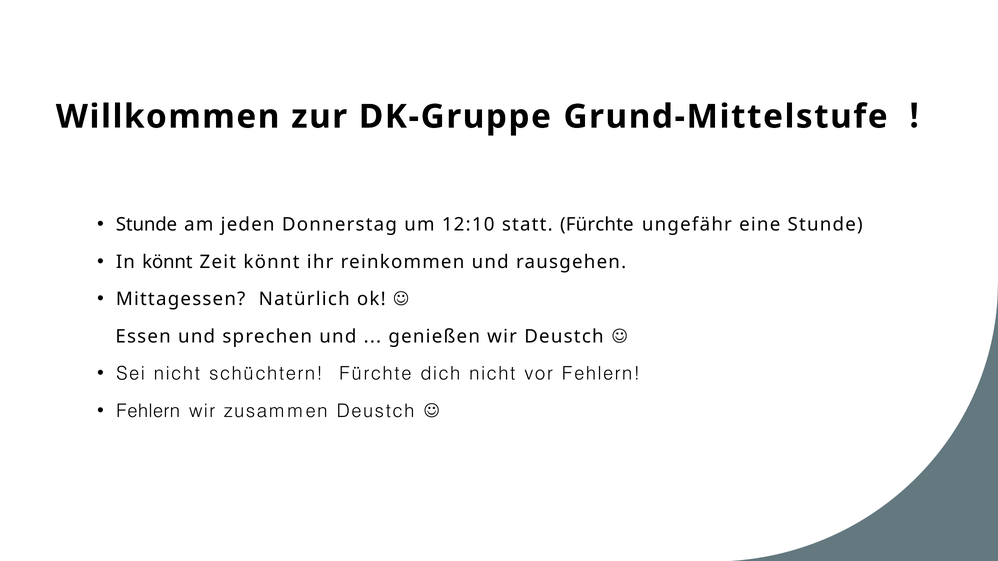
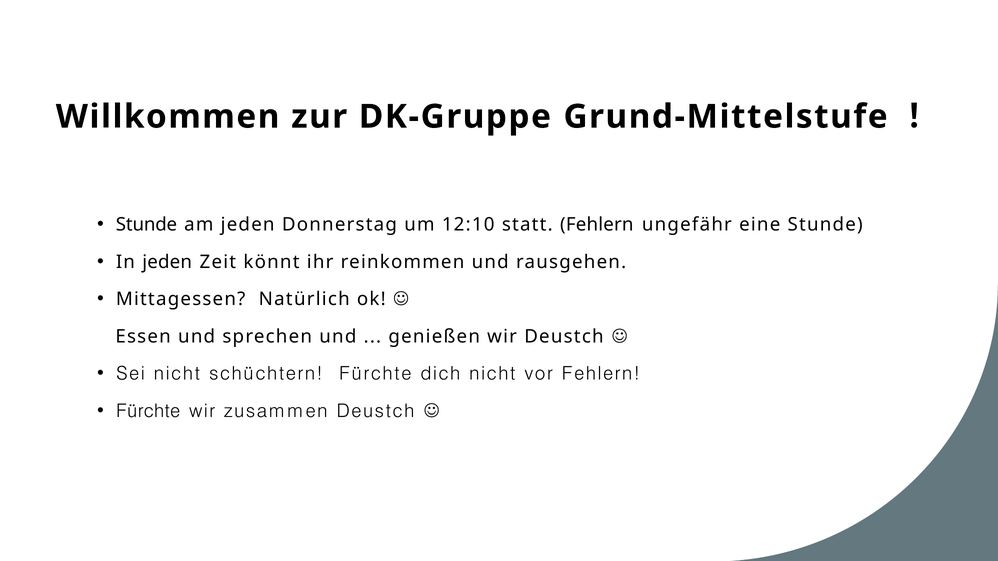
statt Fürchte: Fürchte -> Fehlern
In könnt: könnt -> jeden
Fehlern at (148, 411): Fehlern -> Fürchte
